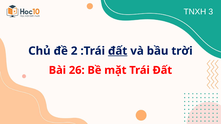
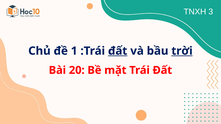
2: 2 -> 1
trời underline: none -> present
26: 26 -> 20
